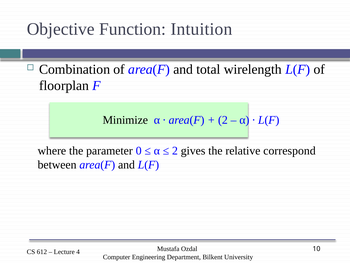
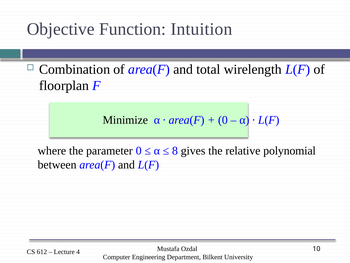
2 at (223, 120): 2 -> 0
2 at (175, 151): 2 -> 8
correspond: correspond -> polynomial
